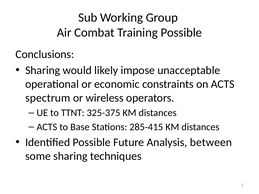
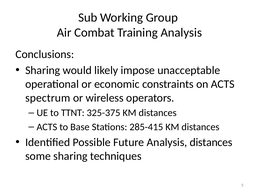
Training Possible: Possible -> Analysis
Analysis between: between -> distances
